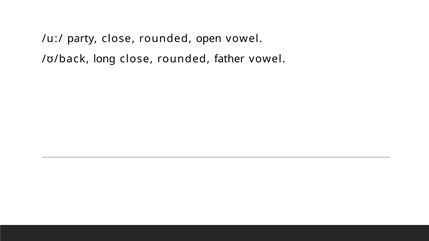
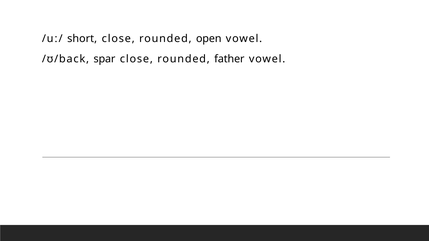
party: party -> short
long: long -> spar
